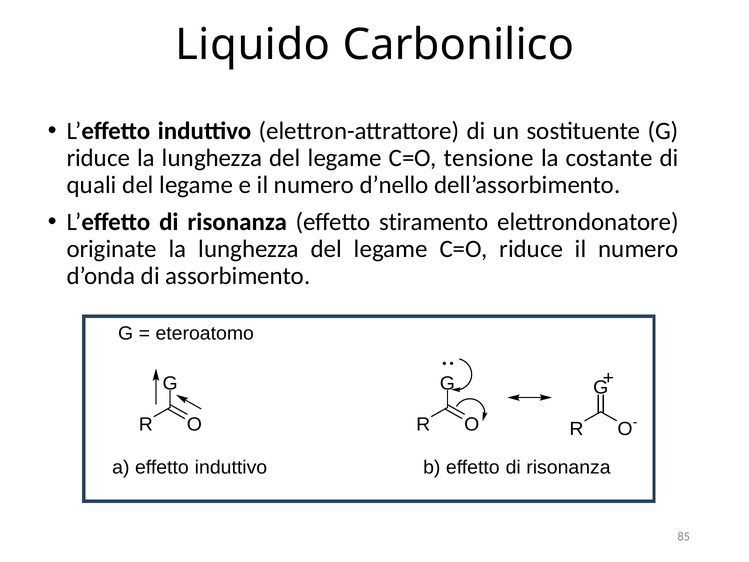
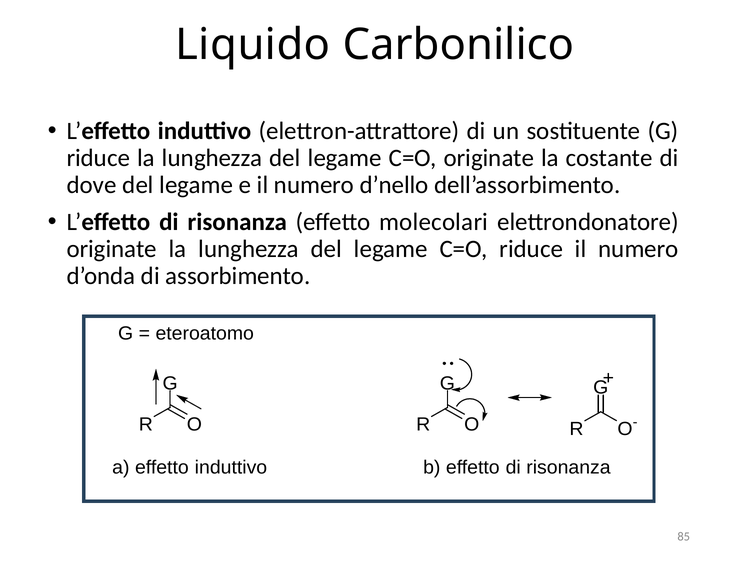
C=O tensione: tensione -> originate
quali: quali -> dove
stiramento: stiramento -> molecolari
